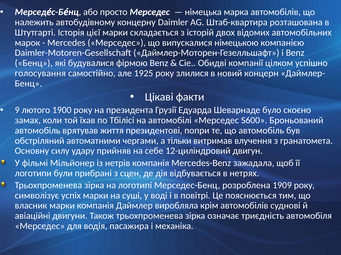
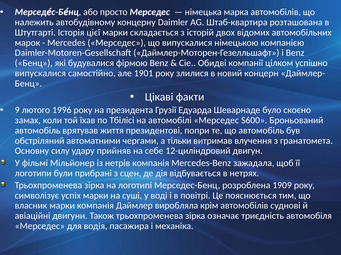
голосування at (40, 73): голосування -> випускалися
1925: 1925 -> 1901
1900: 1900 -> 1996
